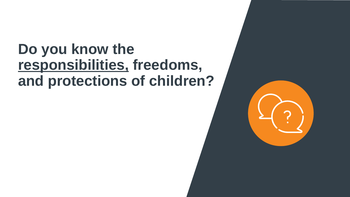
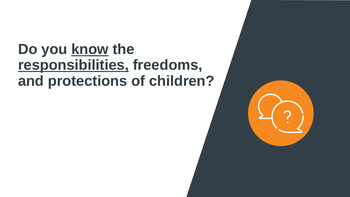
know underline: none -> present
